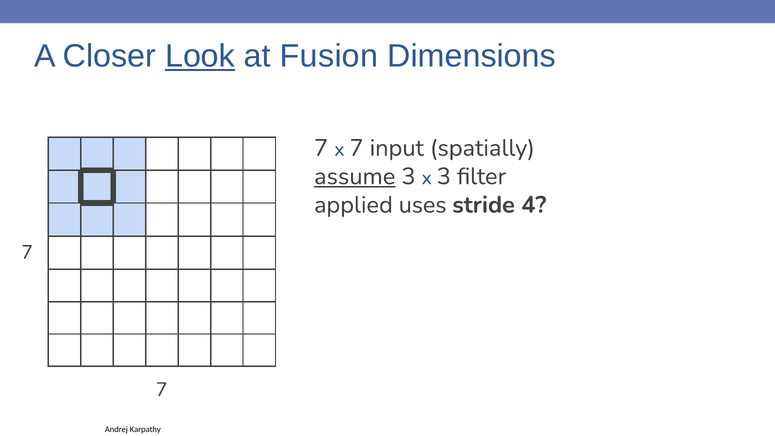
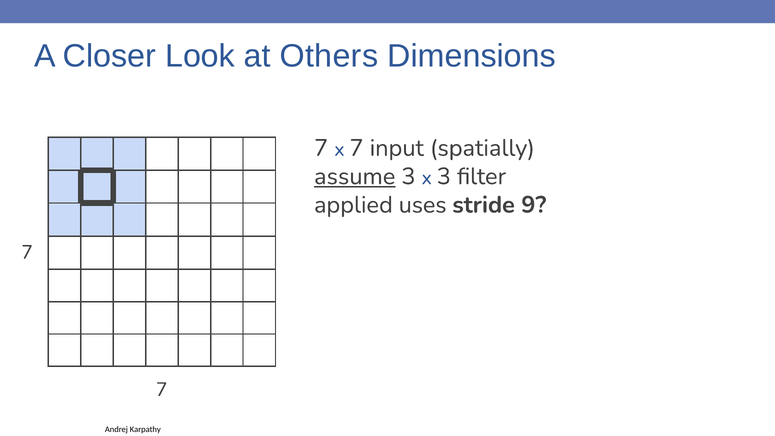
Look underline: present -> none
Fusion: Fusion -> Others
4: 4 -> 9
